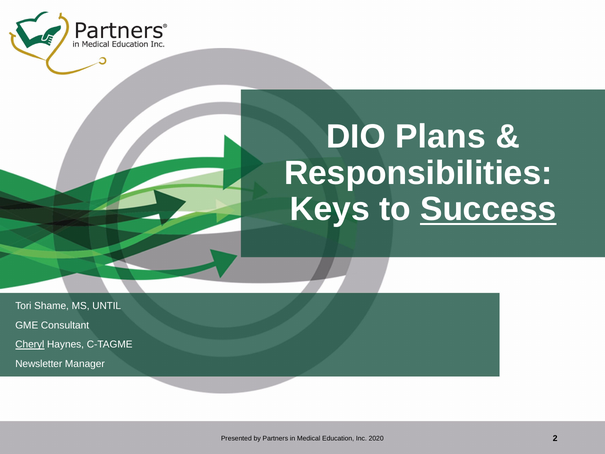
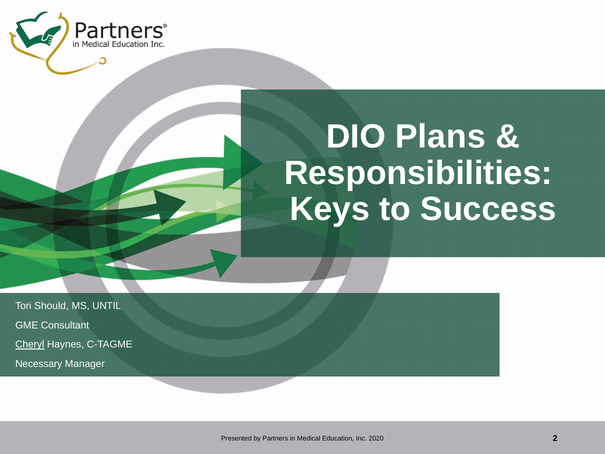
Success underline: present -> none
Shame: Shame -> Should
Newsletter: Newsletter -> Necessary
